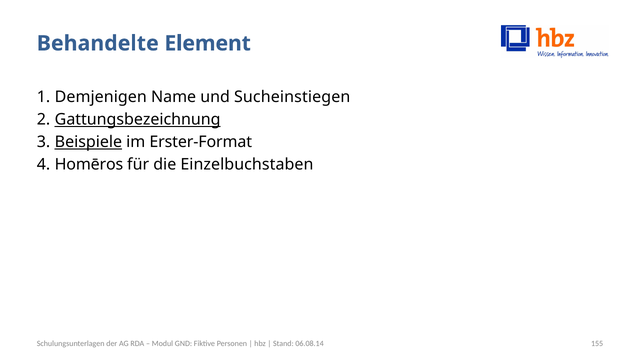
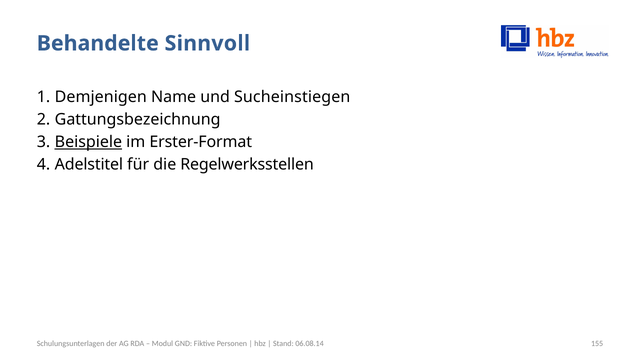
Element: Element -> Sinnvoll
Gattungsbezeichnung underline: present -> none
Homēros: Homēros -> Adelstitel
Einzelbuchstaben: Einzelbuchstaben -> Regelwerksstellen
